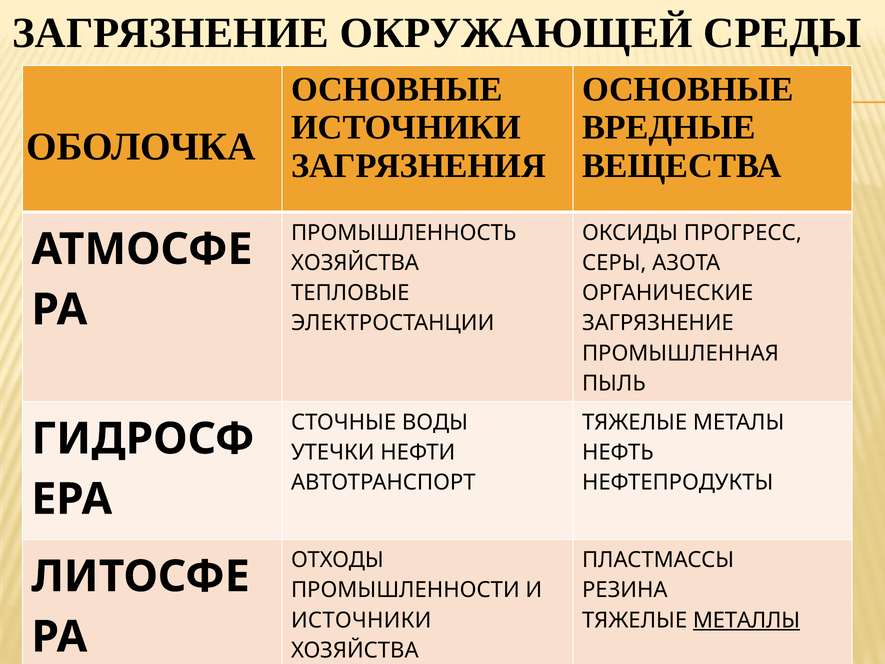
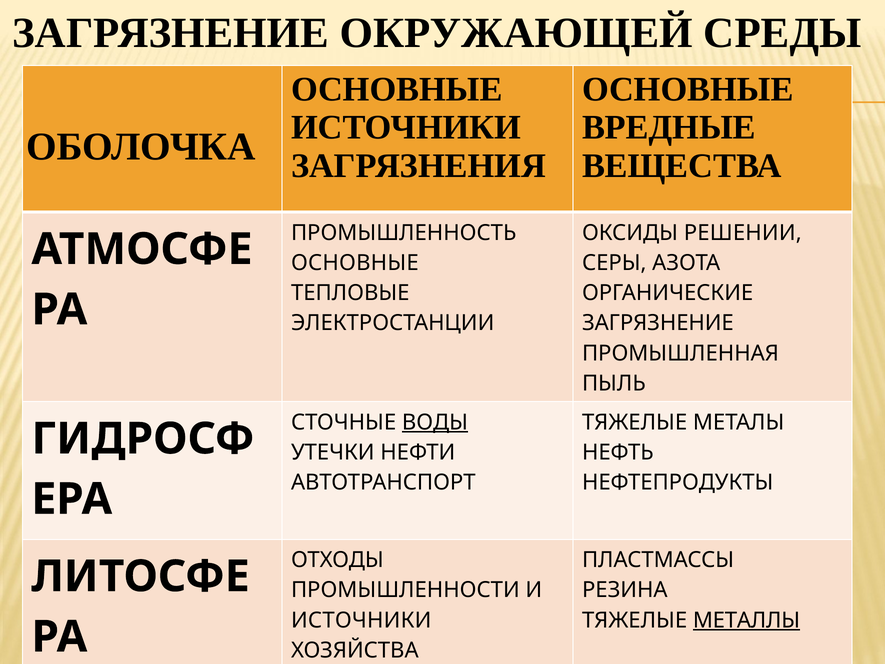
ПРОГРЕСС: ПРОГРЕСС -> РЕШЕНИИ
ХОЗЯЙСТВА at (355, 263): ХОЗЯЙСТВА -> ОСНОВНЫЕ
ВОДЫ underline: none -> present
